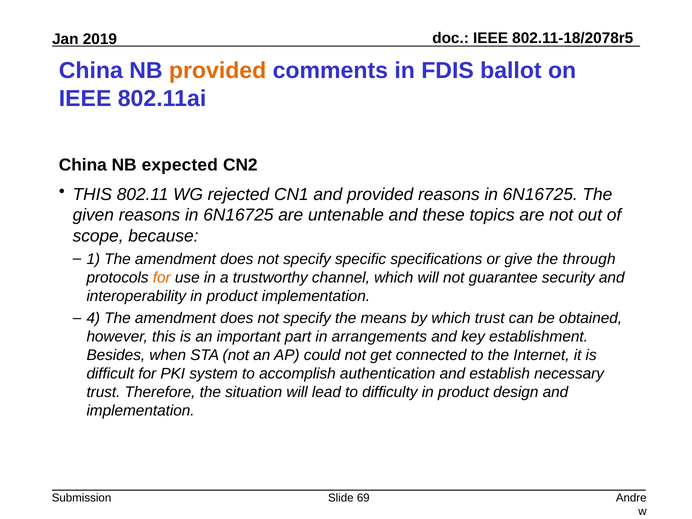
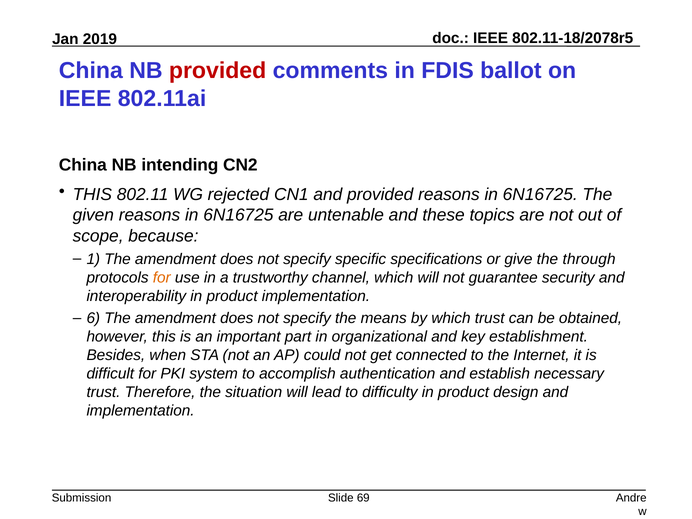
provided at (218, 71) colour: orange -> red
expected: expected -> intending
4: 4 -> 6
arrangements: arrangements -> organizational
